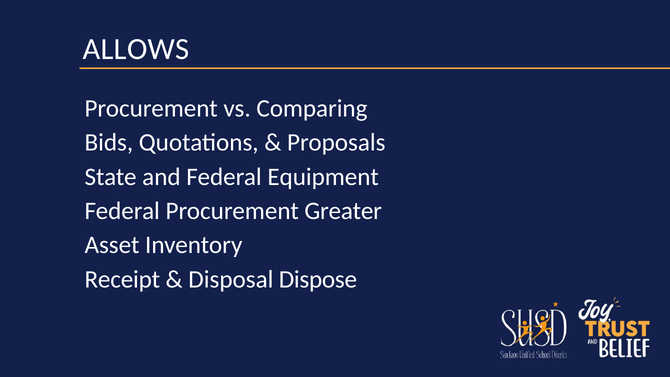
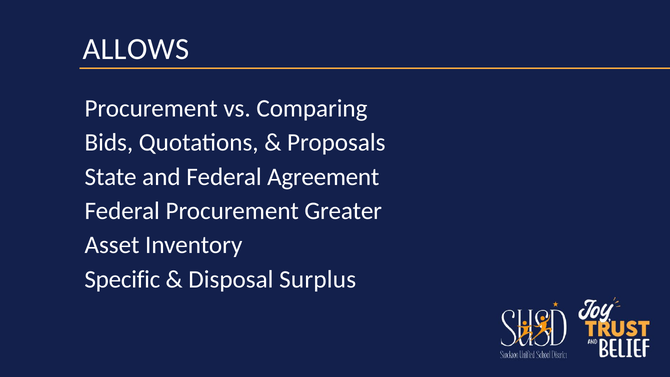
Equipment: Equipment -> Agreement
Receipt: Receipt -> Specific
Dispose: Dispose -> Surplus
